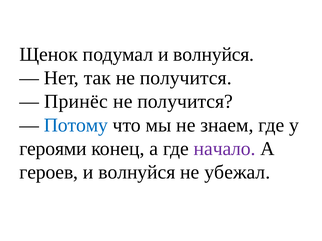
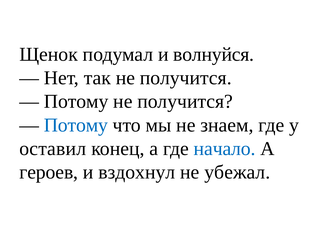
Принёс at (76, 102): Принёс -> Потому
героями: героями -> оставил
начало colour: purple -> blue
волнуйся at (137, 173): волнуйся -> вздохнул
